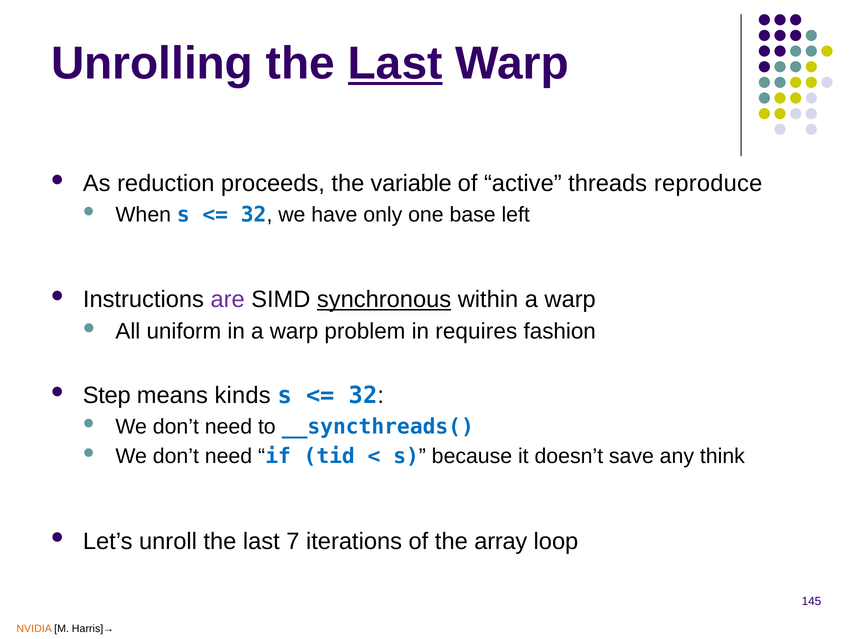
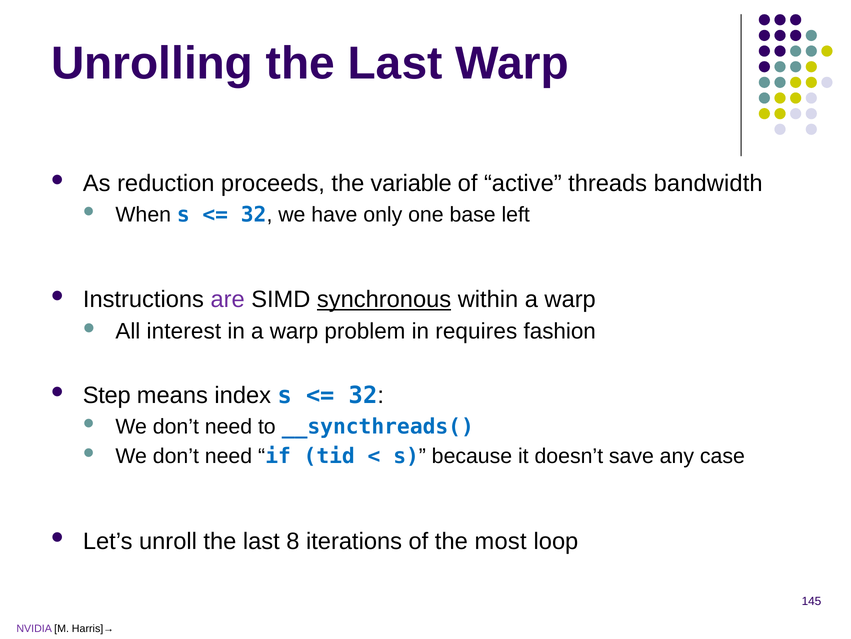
Last at (395, 63) underline: present -> none
reproduce: reproduce -> bandwidth
uniform: uniform -> interest
kinds: kinds -> index
think: think -> case
7: 7 -> 8
array: array -> most
NVIDIA colour: orange -> purple
